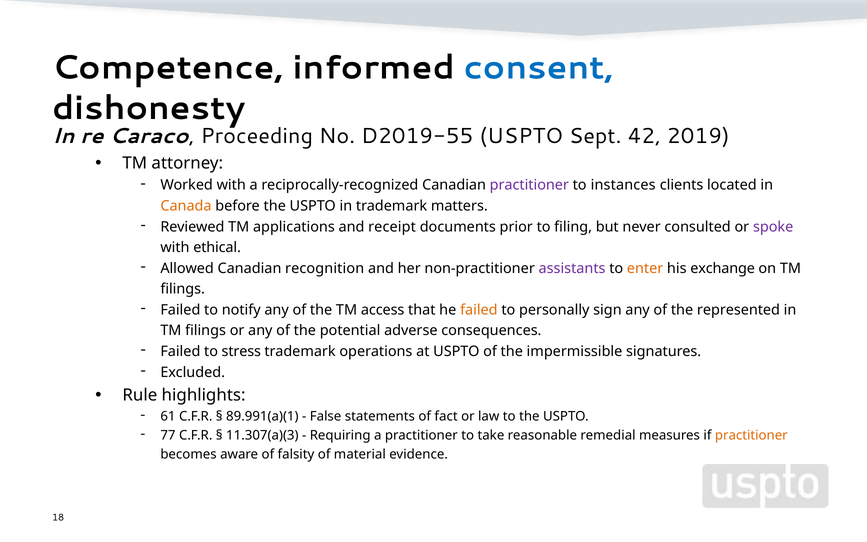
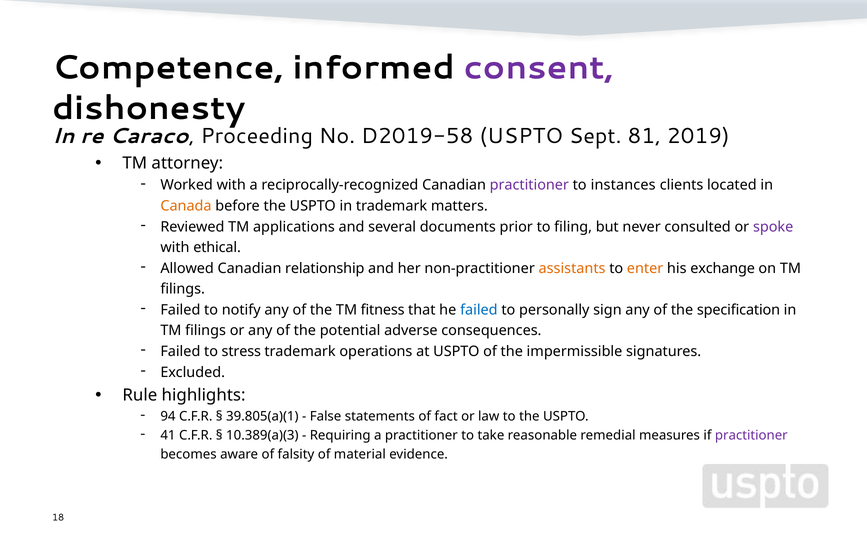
consent colour: blue -> purple
D2019-55: D2019-55 -> D2019-58
42: 42 -> 81
receipt: receipt -> several
recognition: recognition -> relationship
assistants colour: purple -> orange
access: access -> fitness
failed at (479, 310) colour: orange -> blue
represented: represented -> specification
61: 61 -> 94
89.991(a)(1: 89.991(a)(1 -> 39.805(a)(1
77: 77 -> 41
11.307(a)(3: 11.307(a)(3 -> 10.389(a)(3
practitioner at (751, 435) colour: orange -> purple
